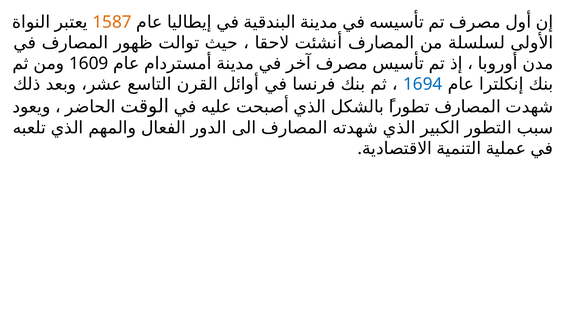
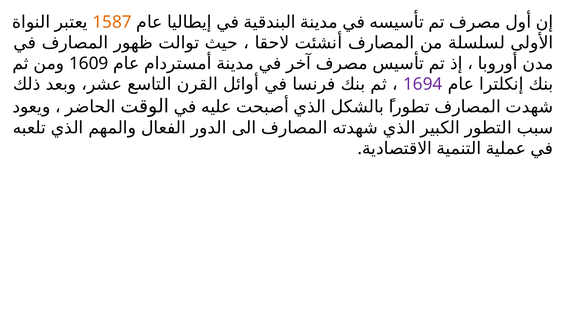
1694 colour: blue -> purple
